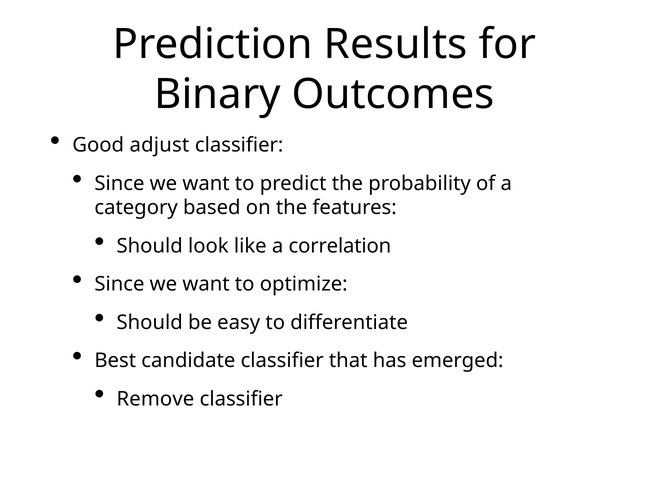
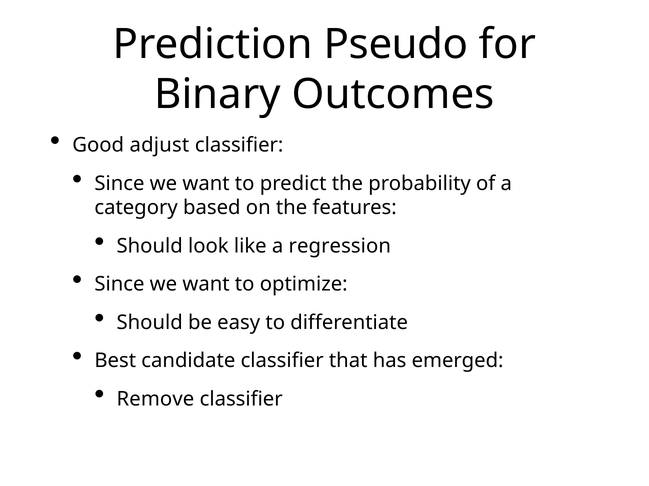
Results: Results -> Pseudo
correlation: correlation -> regression
